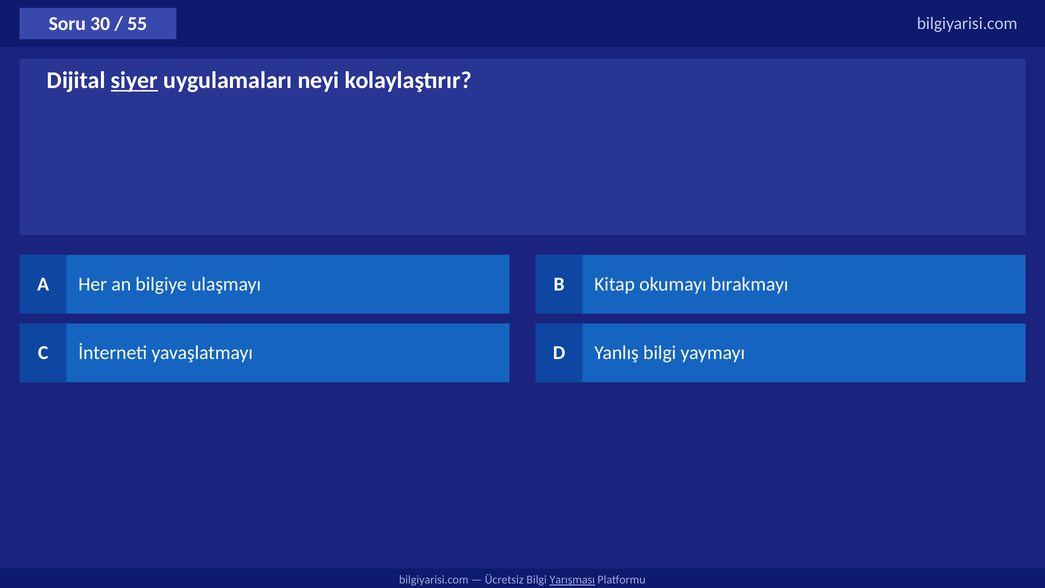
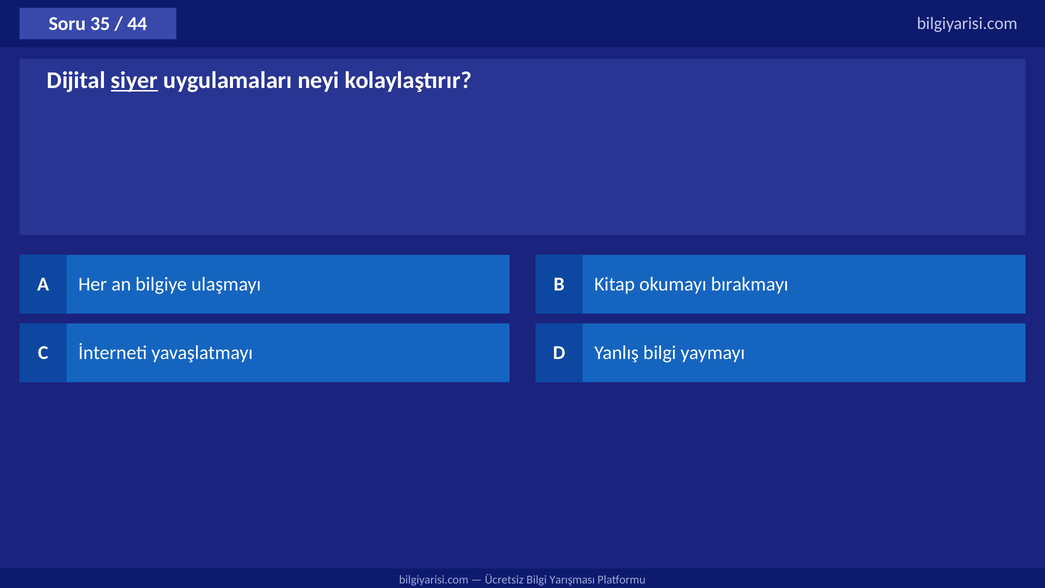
30: 30 -> 35
55: 55 -> 44
Yarışması underline: present -> none
